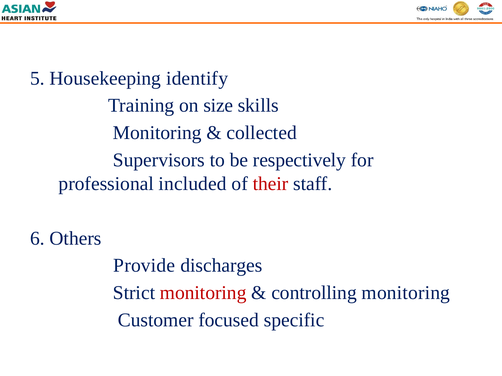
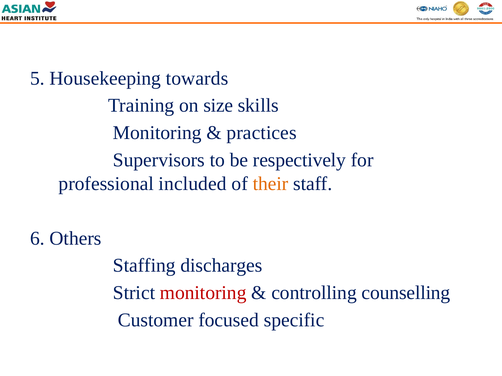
identify: identify -> towards
collected: collected -> practices
their colour: red -> orange
Provide: Provide -> Staffing
controlling monitoring: monitoring -> counselling
